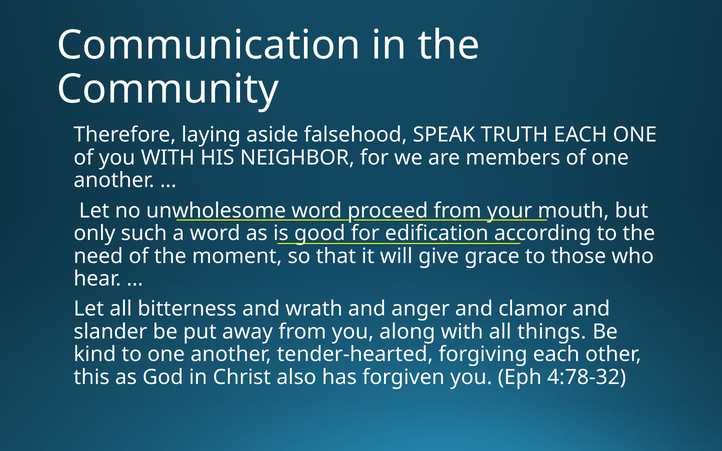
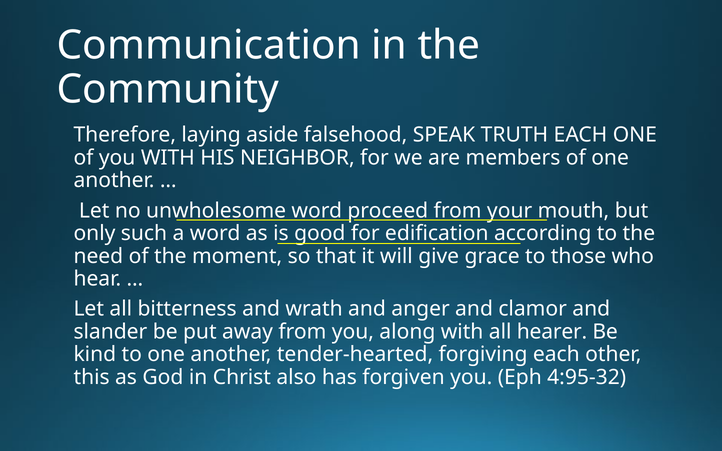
things: things -> hearer
4:78-32: 4:78-32 -> 4:95-32
